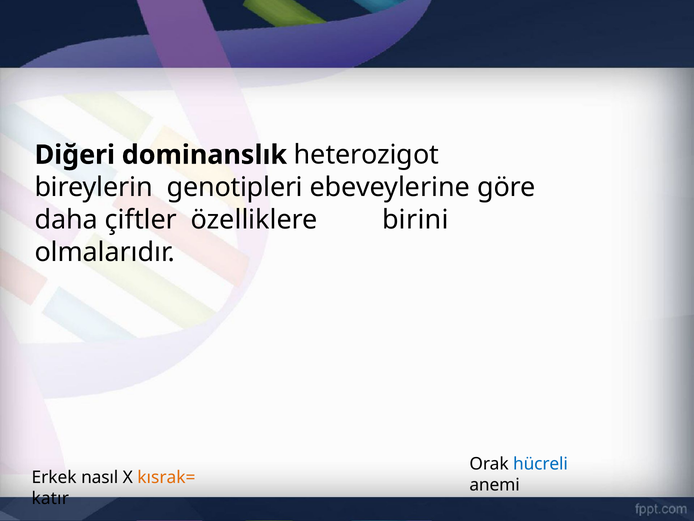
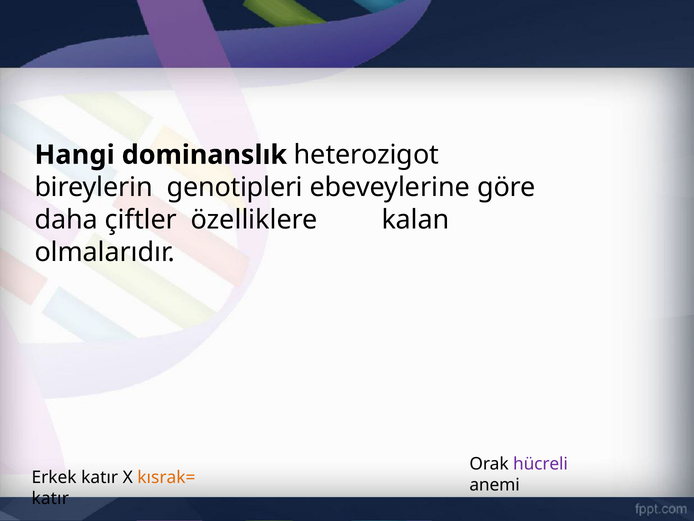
Diğeri: Diğeri -> Hangi
birini: birini -> kalan
hücreli colour: blue -> purple
Erkek nasıl: nasıl -> katır
